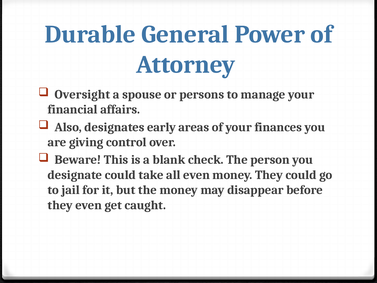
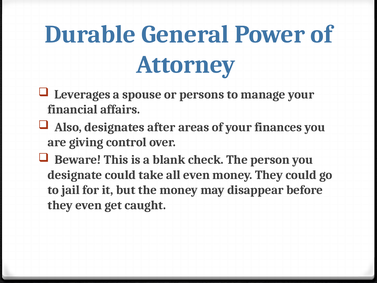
Oversight: Oversight -> Leverages
early: early -> after
